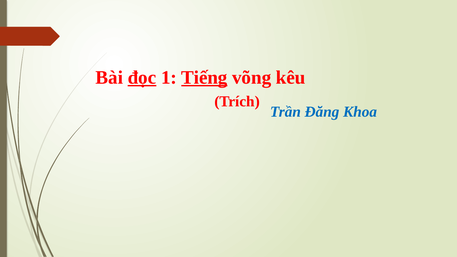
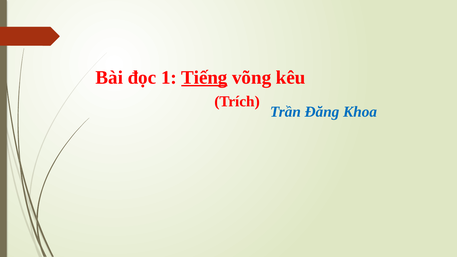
đọc underline: present -> none
